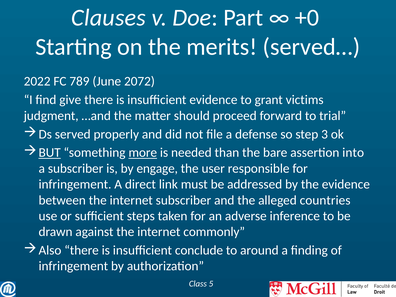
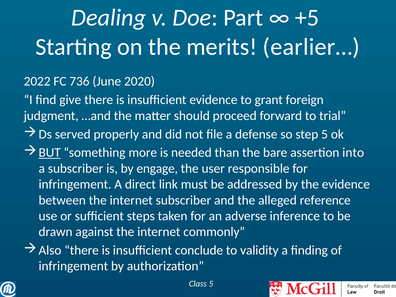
Clauses: Clauses -> Dealing
+0: +0 -> +5
served…: served… -> earlier…
789: 789 -> 736
2072: 2072 -> 2020
victims: victims -> foreign
step 3: 3 -> 5
more underline: present -> none
countries: countries -> reference
around: around -> validity
